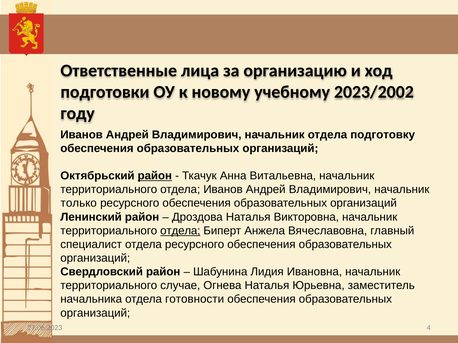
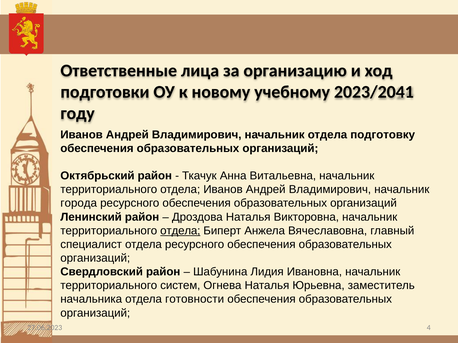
2023/2002: 2023/2002 -> 2023/2041
район at (155, 176) underline: present -> none
только: только -> города
случае: случае -> систем
